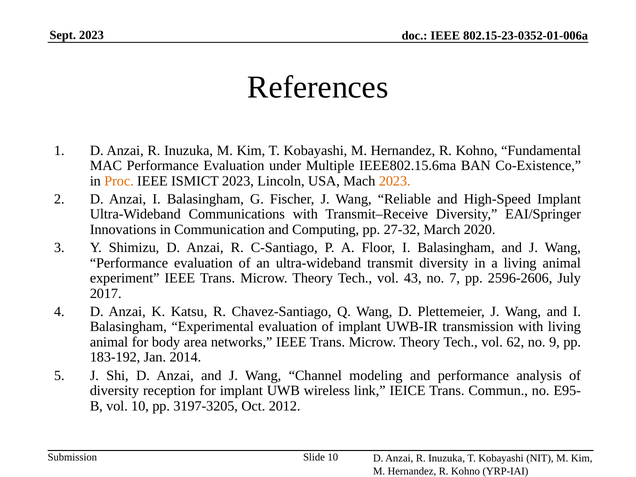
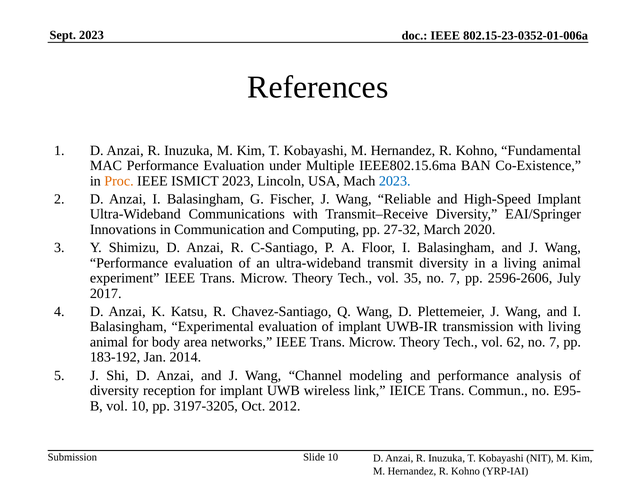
2023 at (395, 181) colour: orange -> blue
43: 43 -> 35
62 no 9: 9 -> 7
